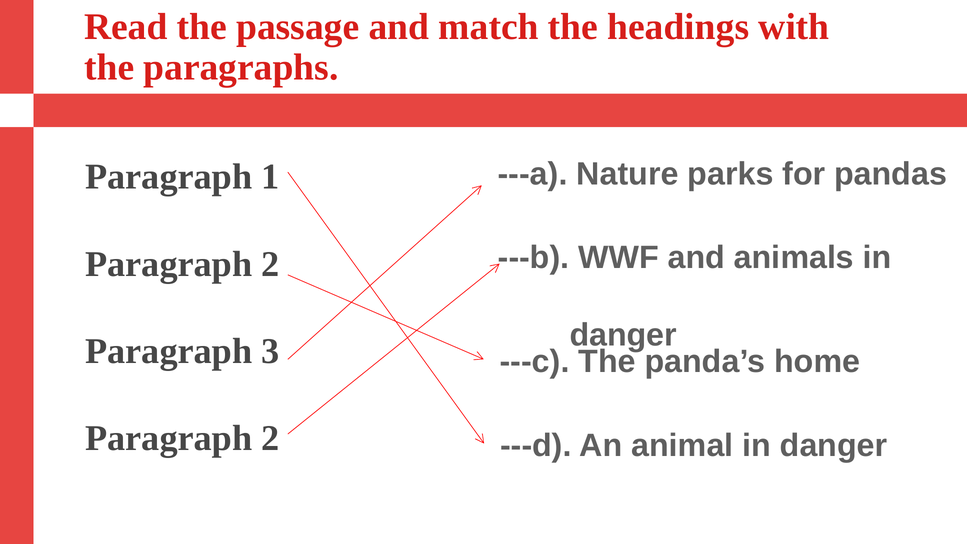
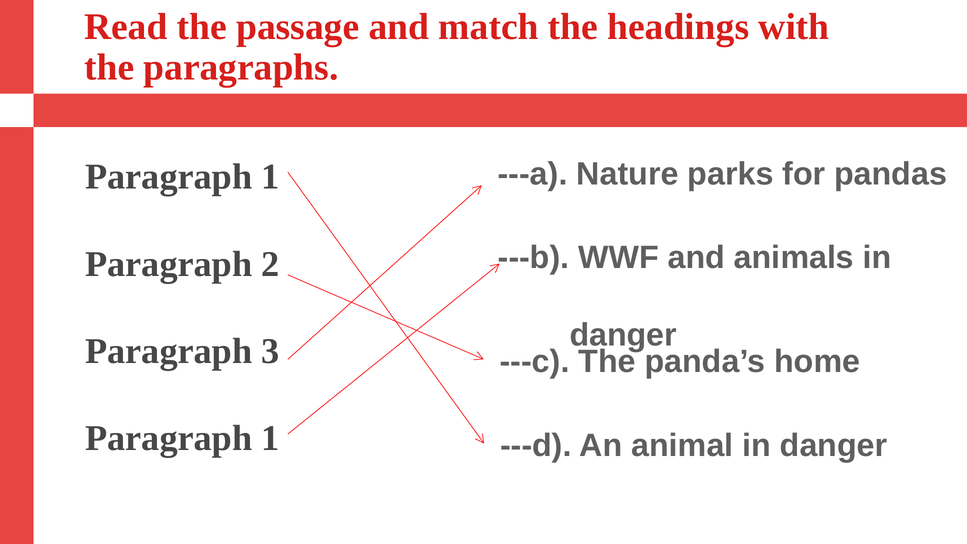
2 at (270, 438): 2 -> 1
